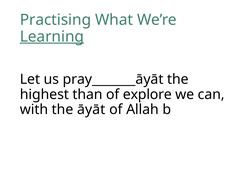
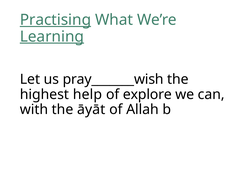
Practising underline: none -> present
pray_______āyāt: pray_______āyāt -> pray_______wish
than: than -> help
